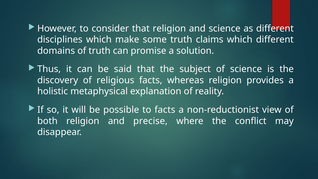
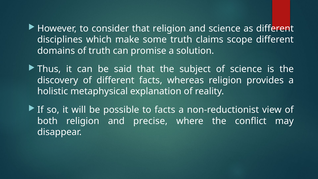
claims which: which -> scope
of religious: religious -> different
